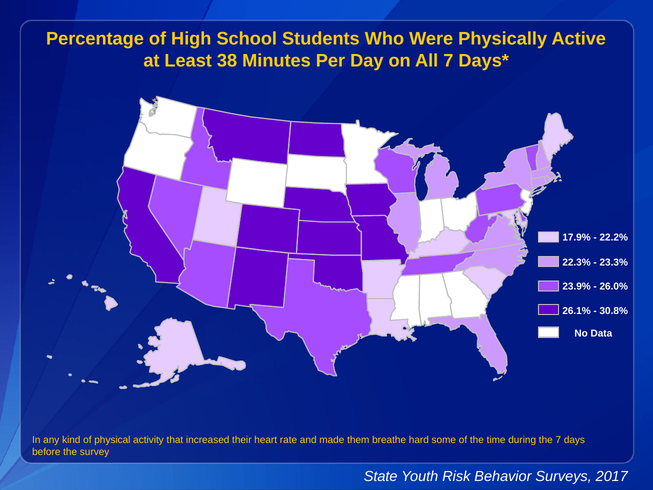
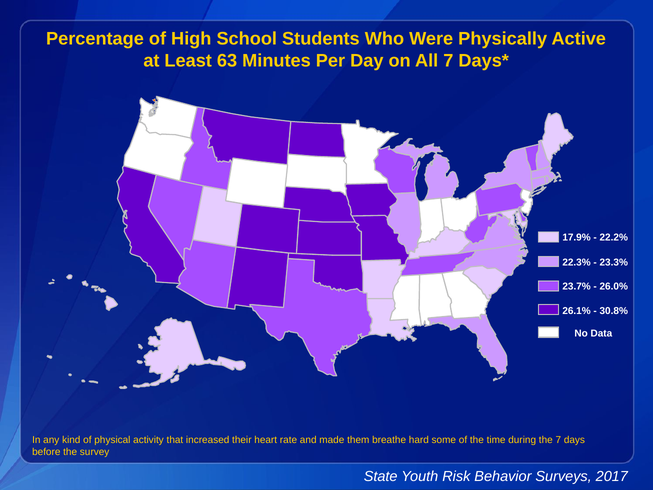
38: 38 -> 63
23.9%: 23.9% -> 23.7%
